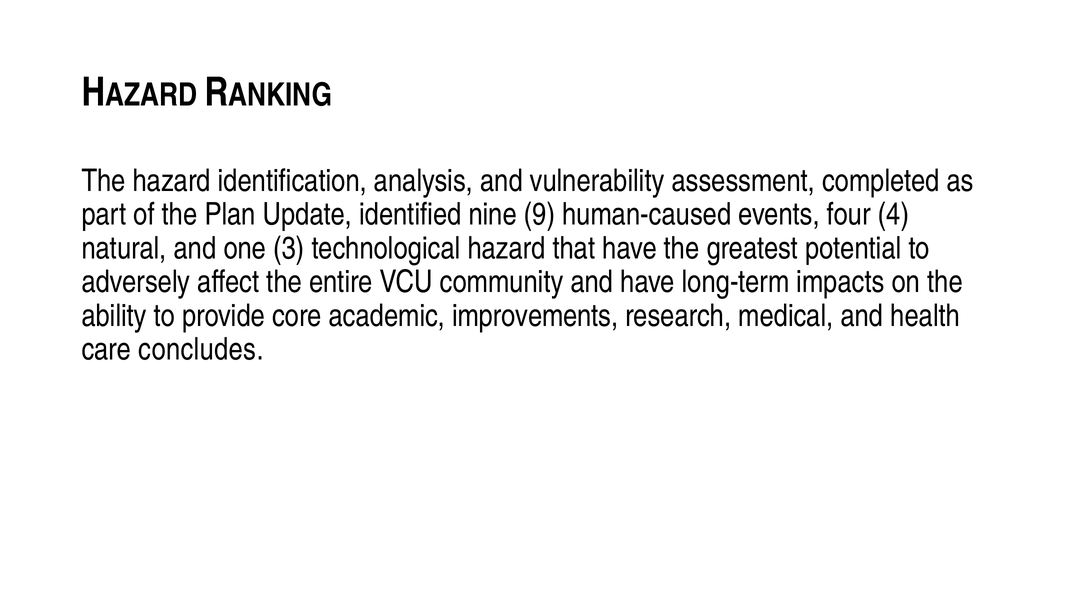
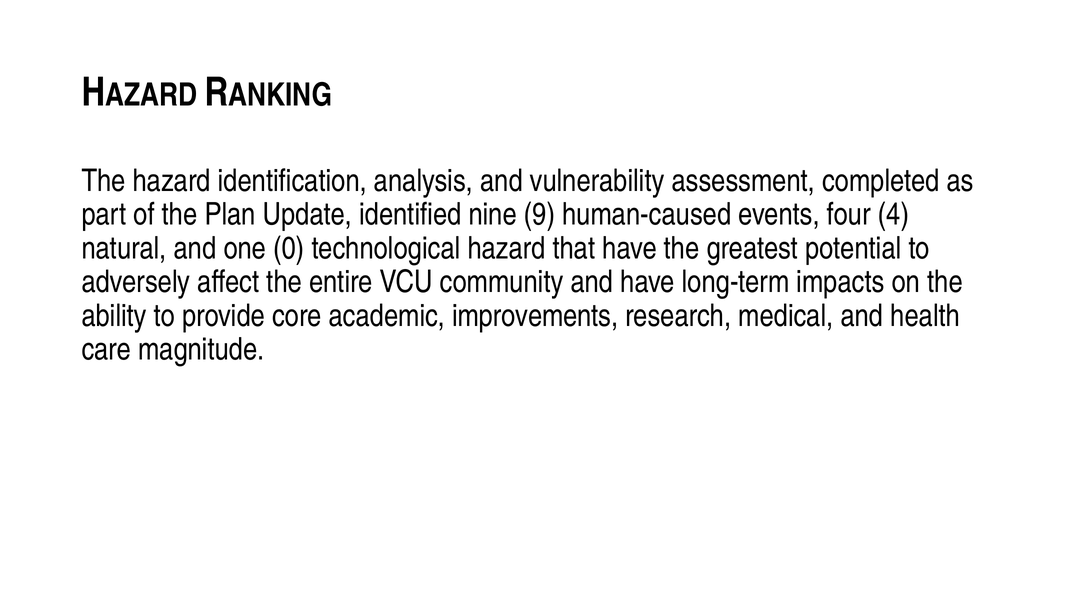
3: 3 -> 0
concludes: concludes -> magnitude
